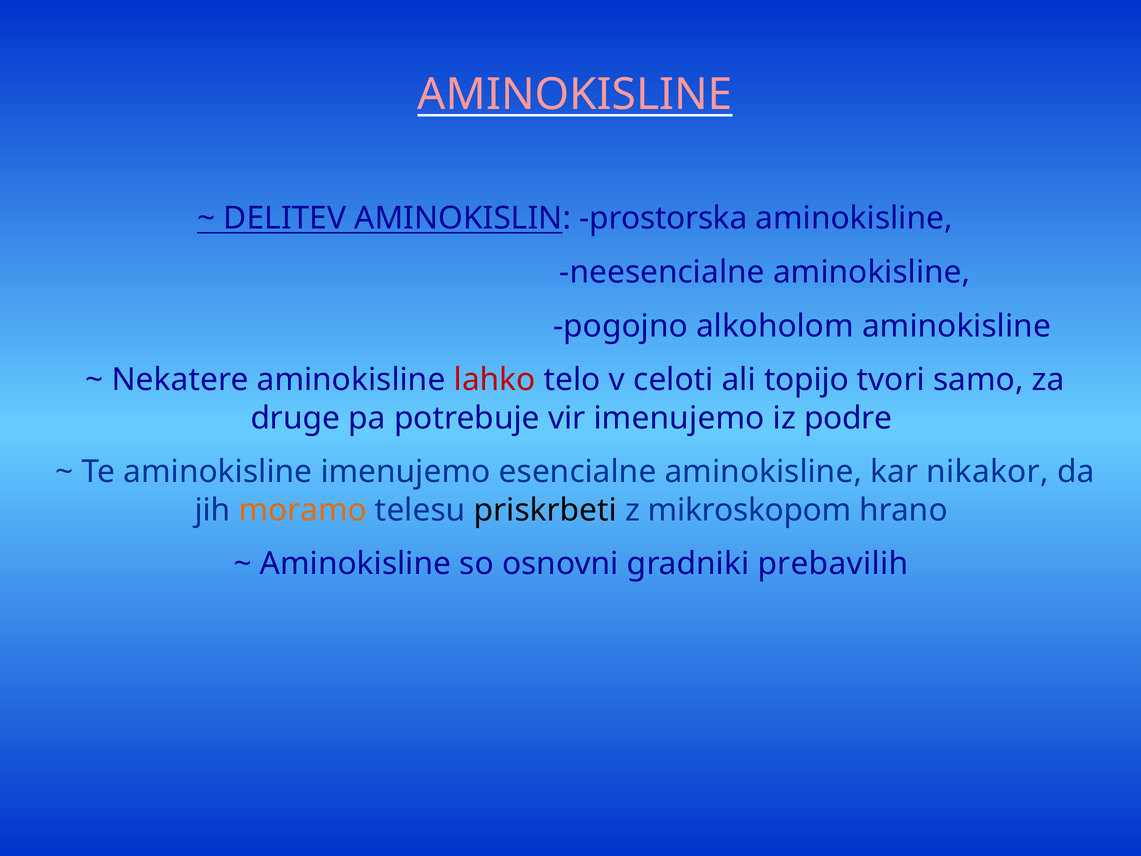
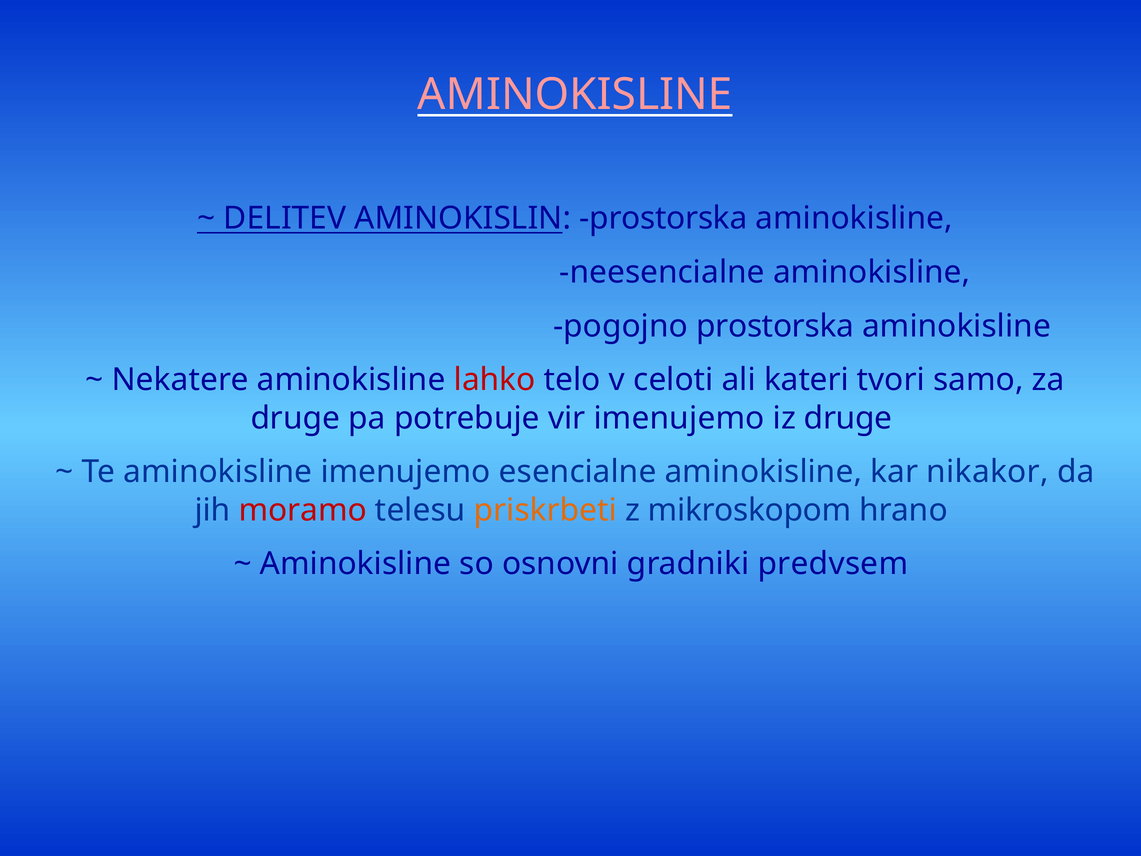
pogojno alkoholom: alkoholom -> prostorska
topijo: topijo -> kateri
iz podre: podre -> druge
moramo colour: orange -> red
priskrbeti colour: black -> orange
prebavilih: prebavilih -> predvsem
